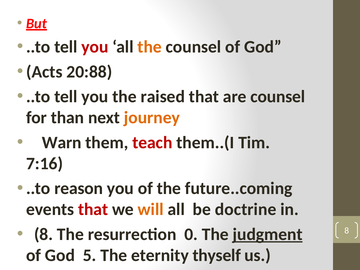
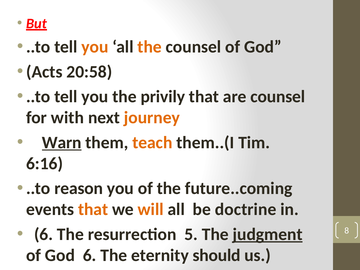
you at (95, 47) colour: red -> orange
20:88: 20:88 -> 20:58
raised: raised -> privily
than: than -> with
Warn underline: none -> present
teach colour: red -> orange
7:16: 7:16 -> 6:16
that at (93, 209) colour: red -> orange
8 at (44, 234): 8 -> 6
0: 0 -> 5
God 5: 5 -> 6
thyself: thyself -> should
